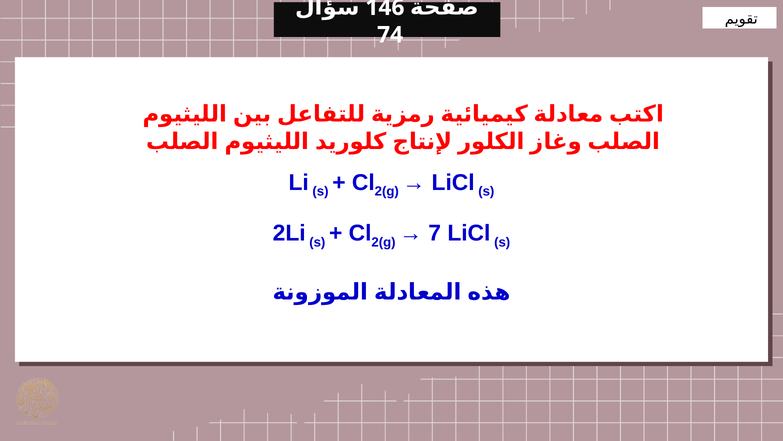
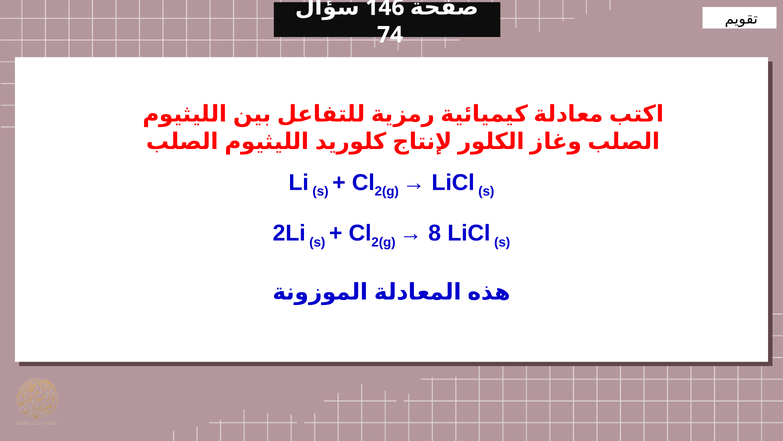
7: 7 -> 8
